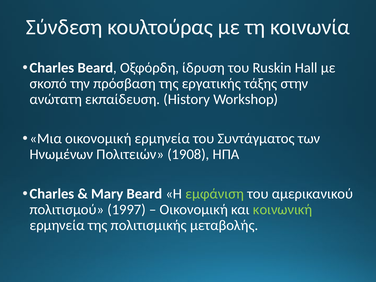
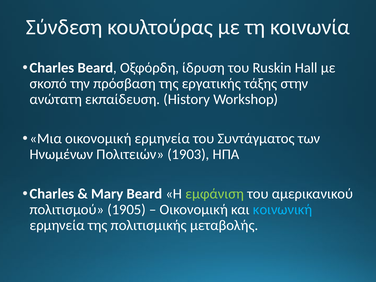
1908: 1908 -> 1903
1997: 1997 -> 1905
κοινωνική colour: light green -> light blue
